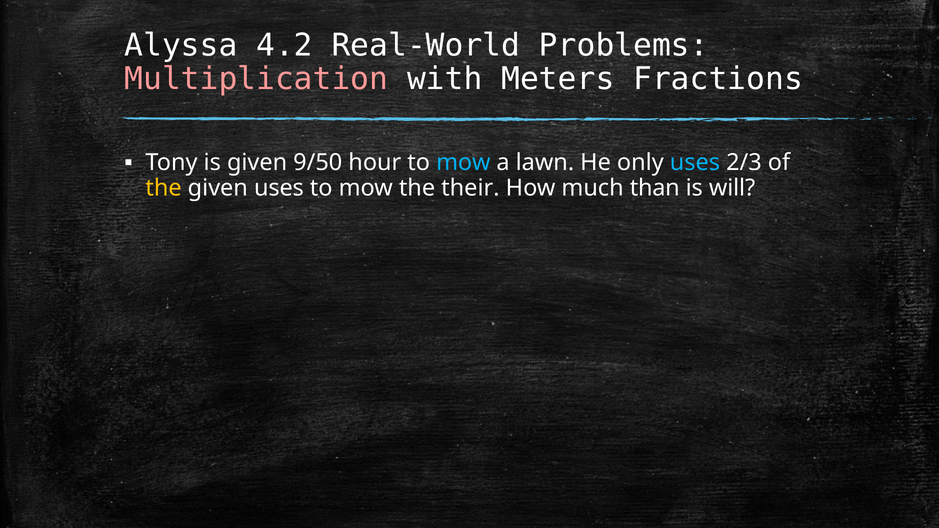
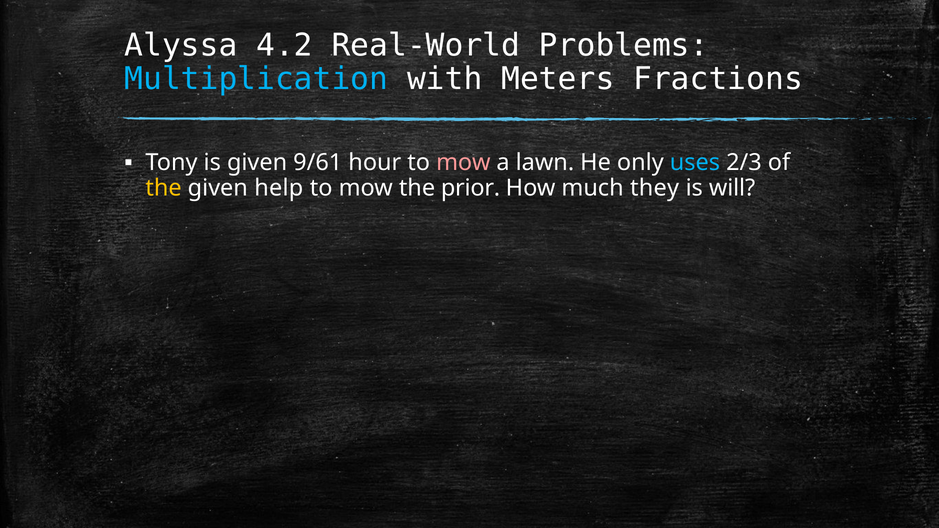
Multiplication colour: pink -> light blue
9/50: 9/50 -> 9/61
mow at (463, 163) colour: light blue -> pink
given uses: uses -> help
their: their -> prior
than: than -> they
